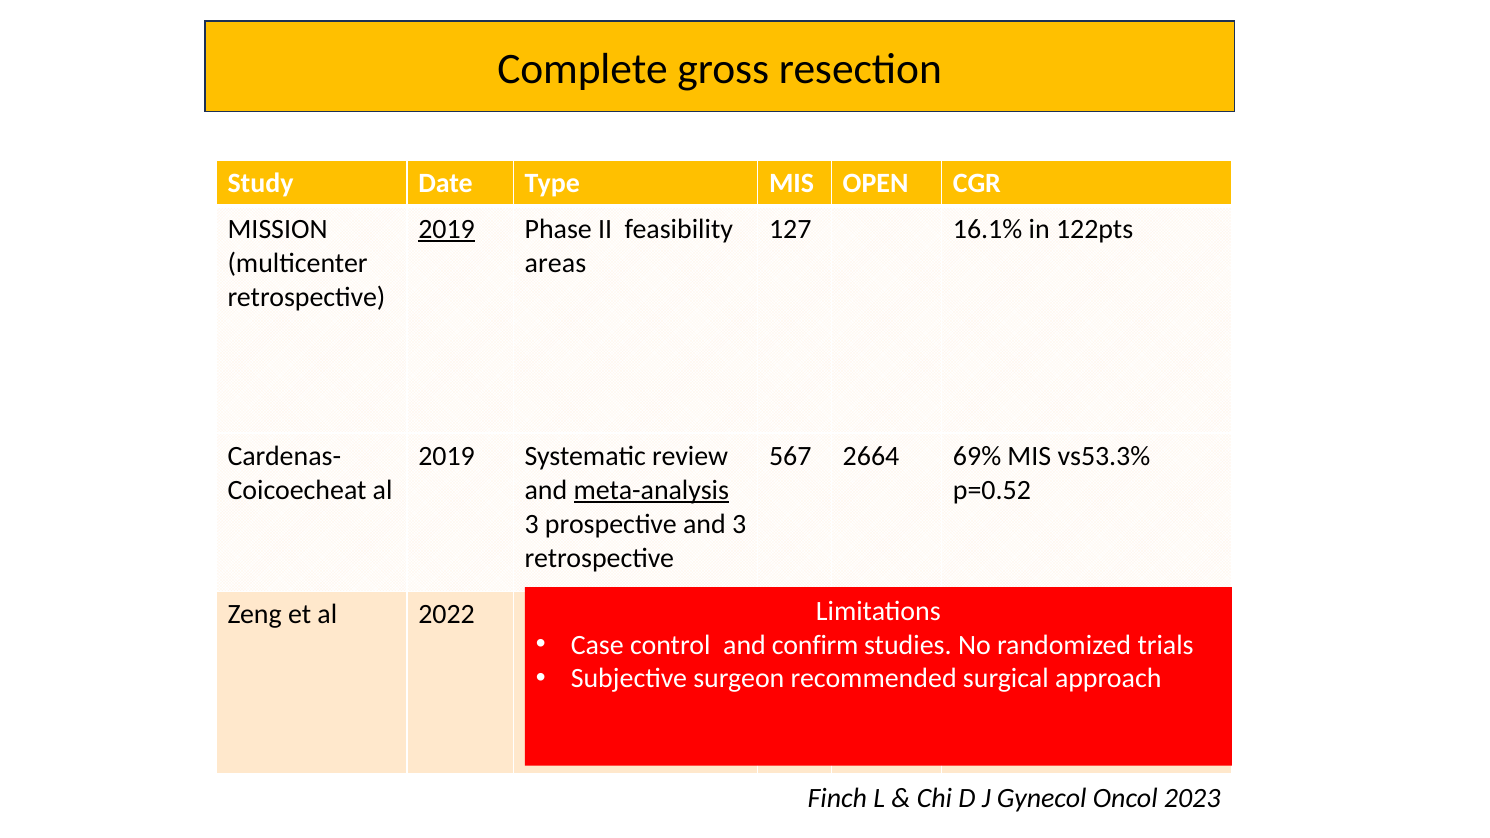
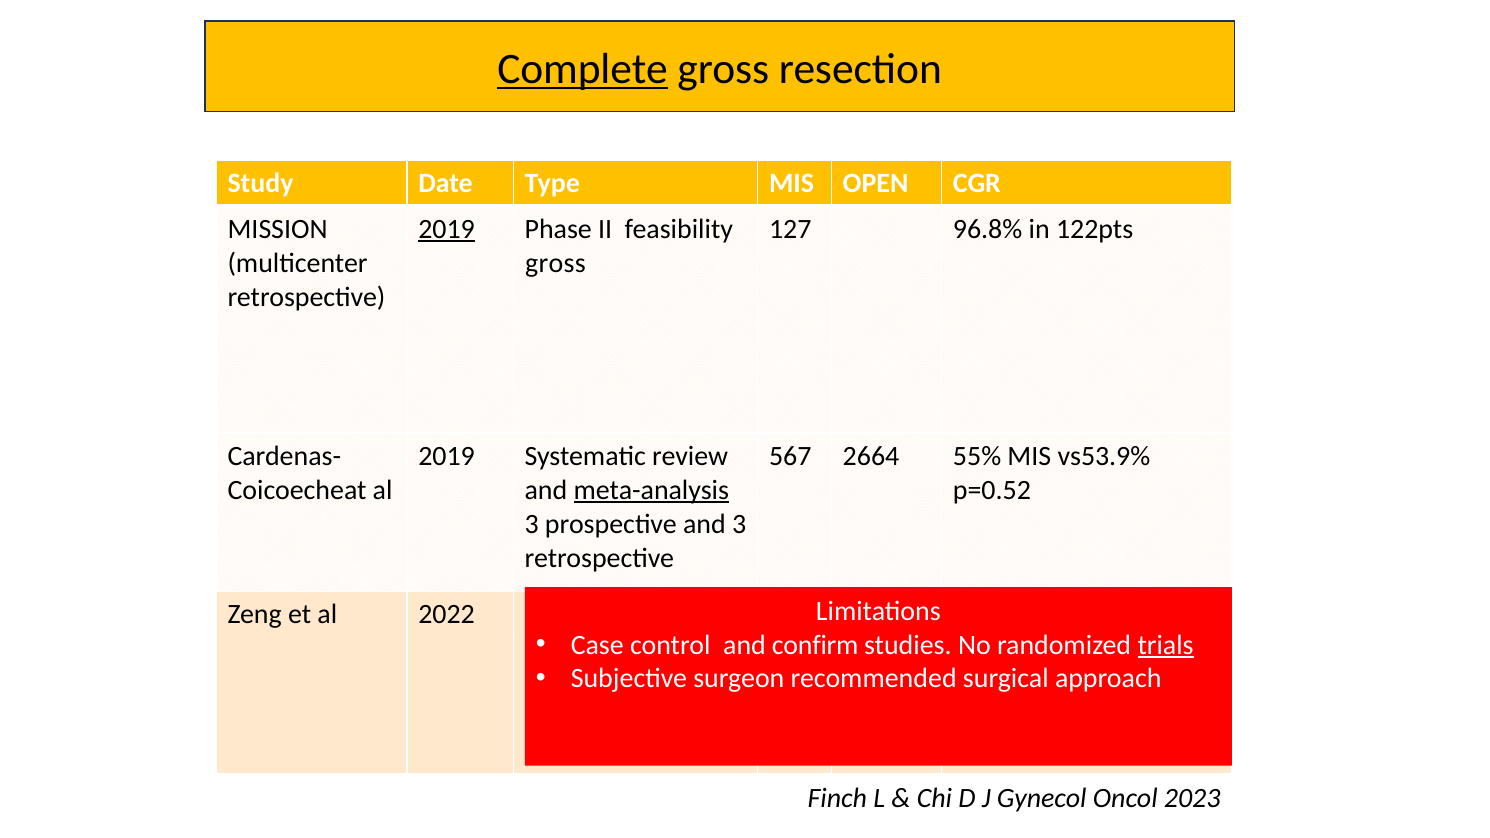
Complete underline: none -> present
16.1%: 16.1% -> 96.8%
areas at (556, 263): areas -> gross
69%: 69% -> 55%
vs53.3%: vs53.3% -> vs53.9%
trials underline: none -> present
